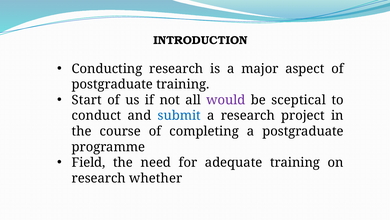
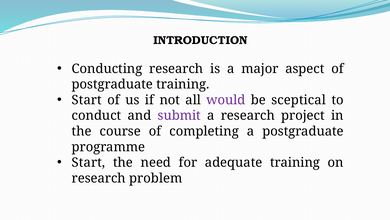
submit colour: blue -> purple
Field at (89, 162): Field -> Start
whether: whether -> problem
